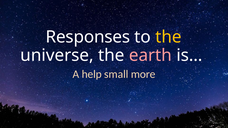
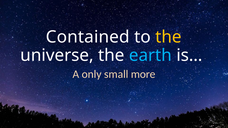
Responses: Responses -> Contained
earth colour: pink -> light blue
help: help -> only
